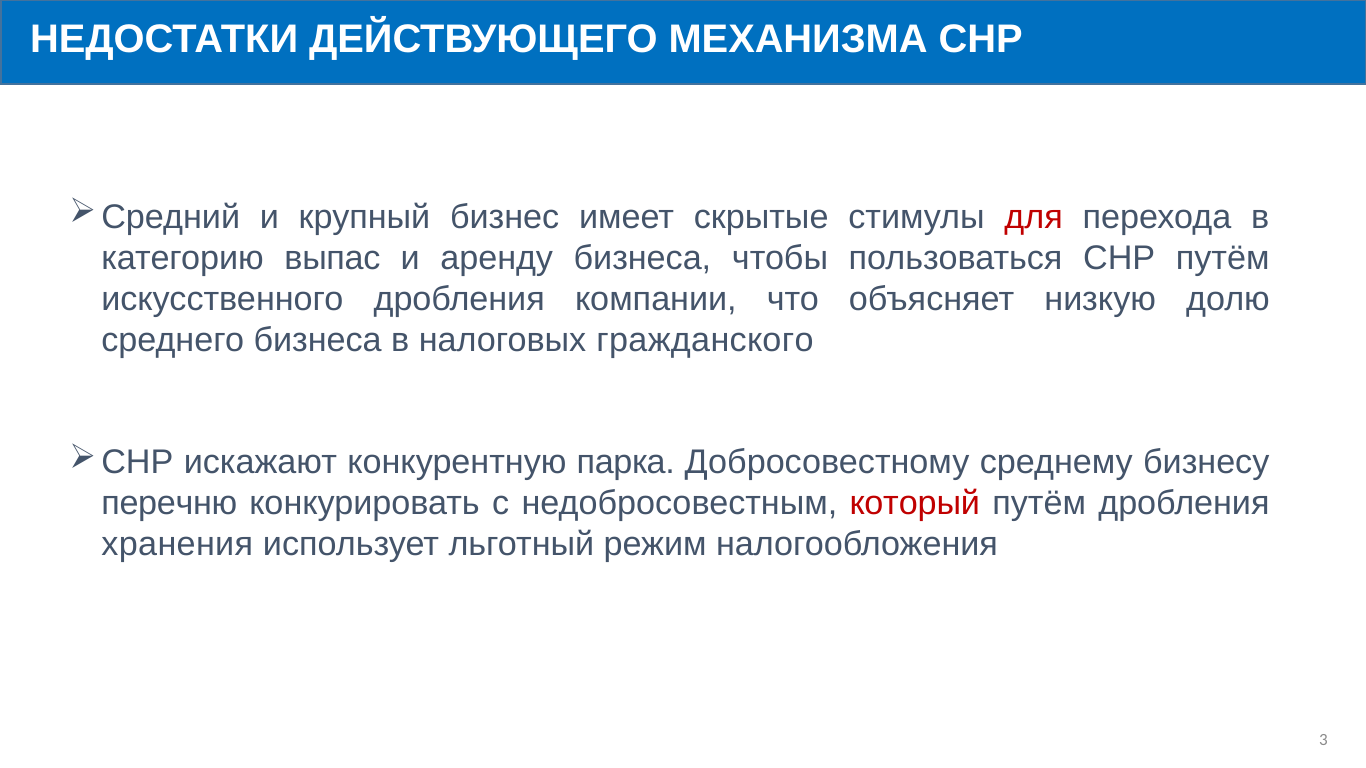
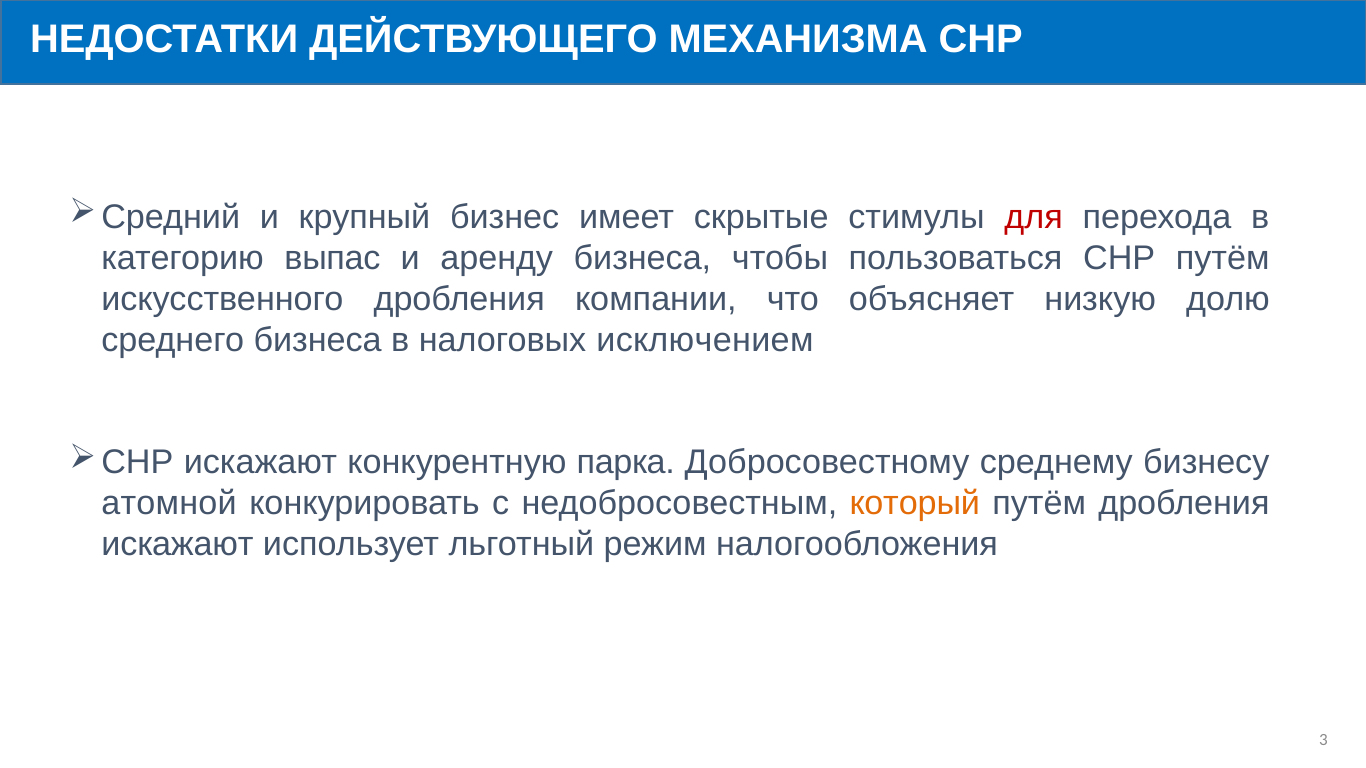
гражданского: гражданского -> исключением
перечню: перечню -> атомной
который colour: red -> orange
хранения at (177, 545): хранения -> искажают
